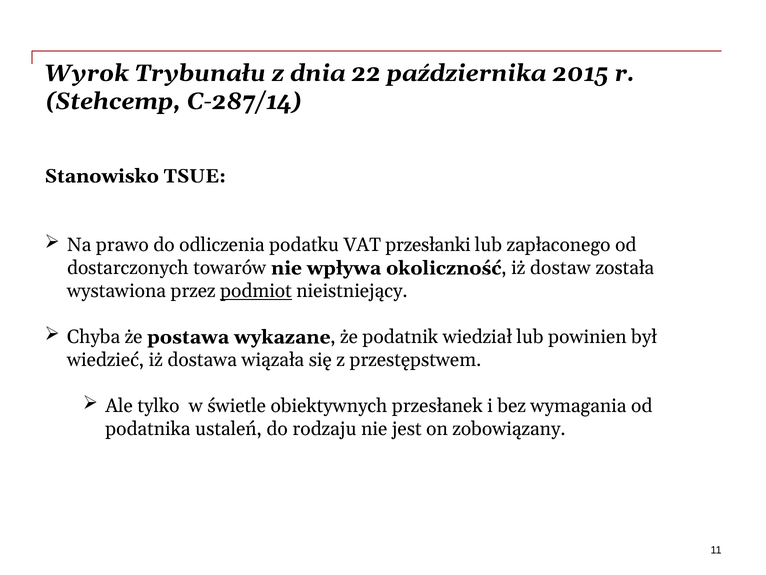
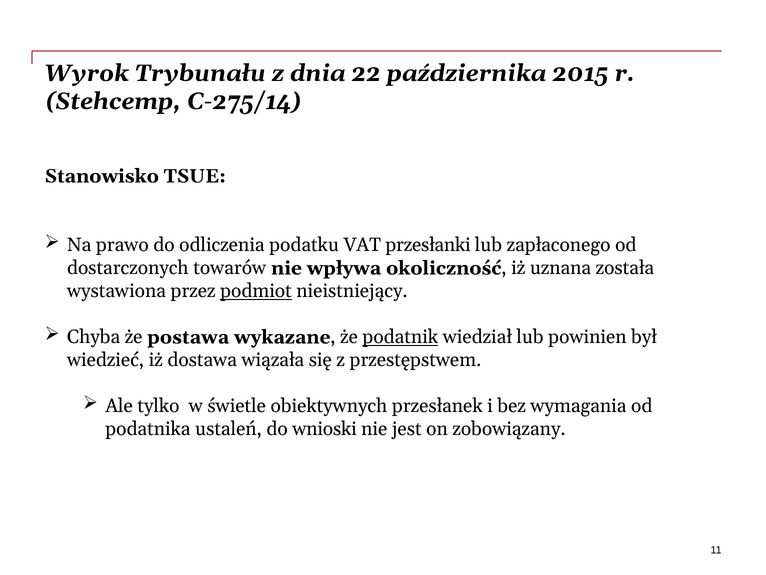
C-287/14: C-287/14 -> C-275/14
dostaw: dostaw -> uznana
podatnik underline: none -> present
rodzaju: rodzaju -> wnioski
